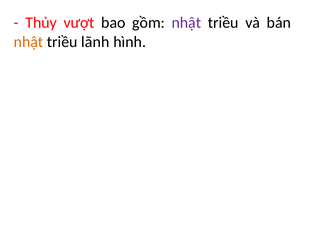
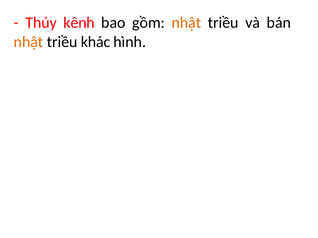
vượt: vượt -> kênh
nhật at (186, 23) colour: purple -> orange
lãnh: lãnh -> khác
